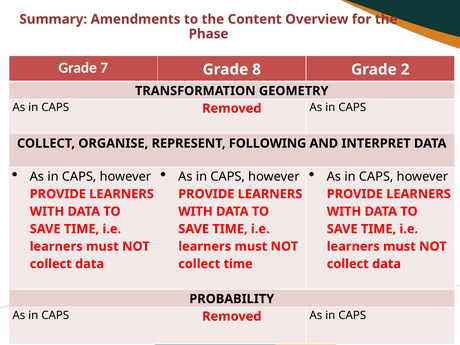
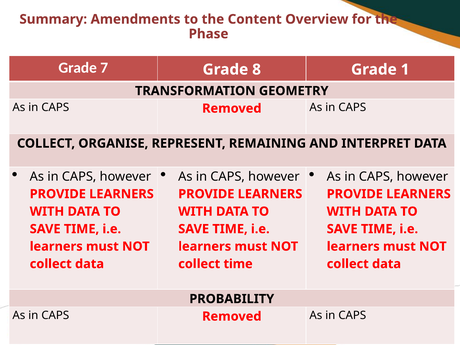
2: 2 -> 1
FOLLOWING: FOLLOWING -> REMAINING
